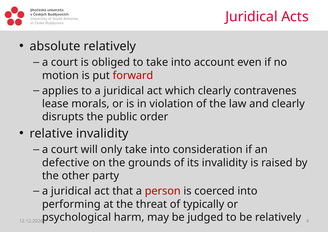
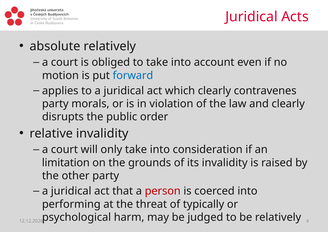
forward colour: red -> blue
lease at (55, 104): lease -> party
defective: defective -> limitation
